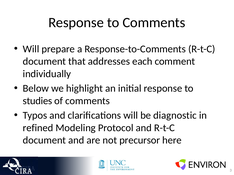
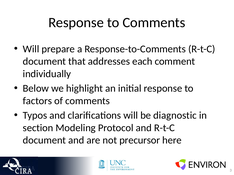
studies: studies -> factors
refined: refined -> section
